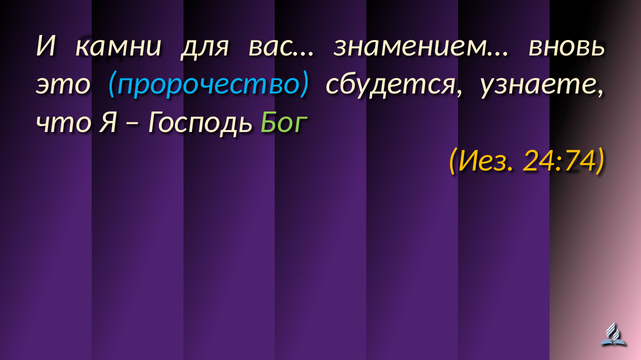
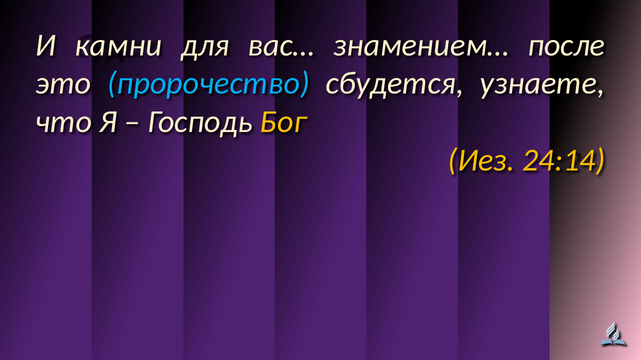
вновь: вновь -> после
Бог colour: light green -> yellow
24:74: 24:74 -> 24:14
